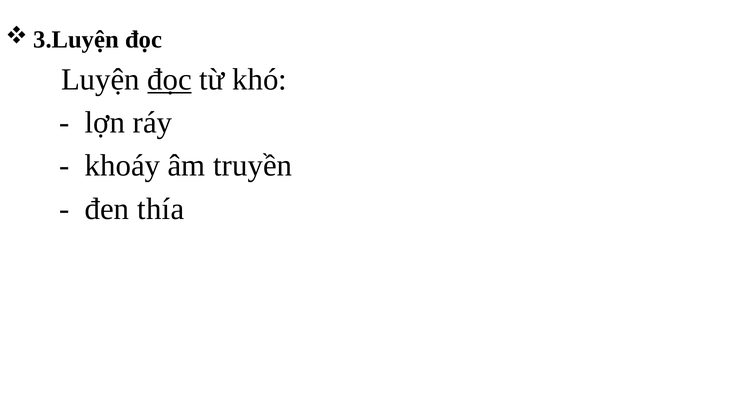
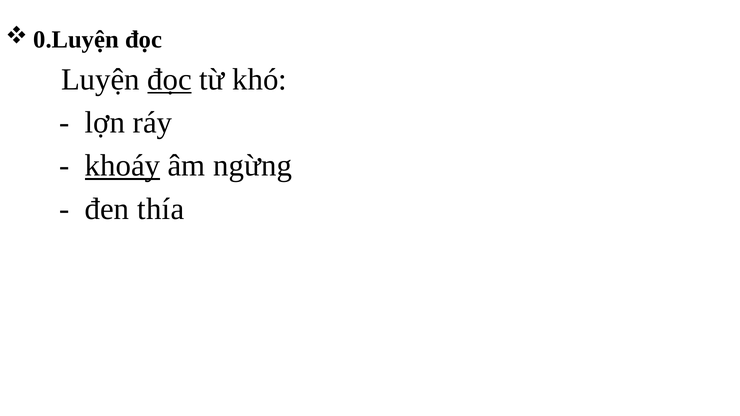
3.Luyện: 3.Luyện -> 0.Luyện
khoáy underline: none -> present
truyền: truyền -> ngừng
